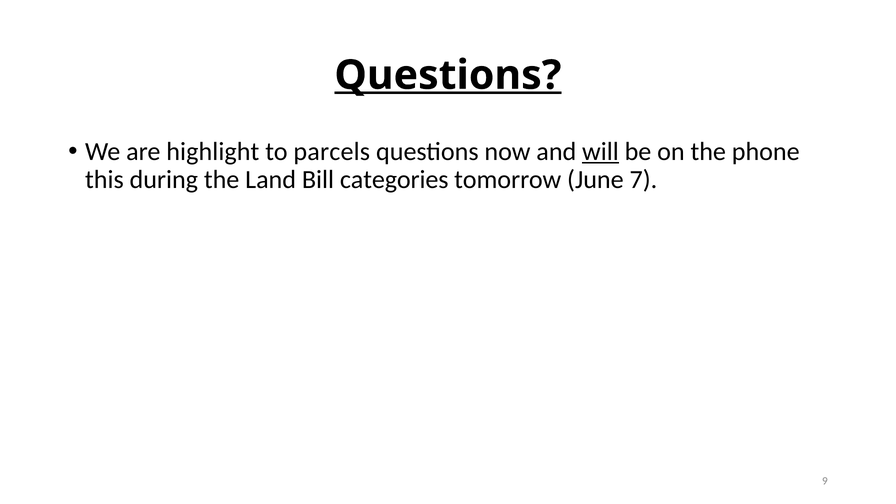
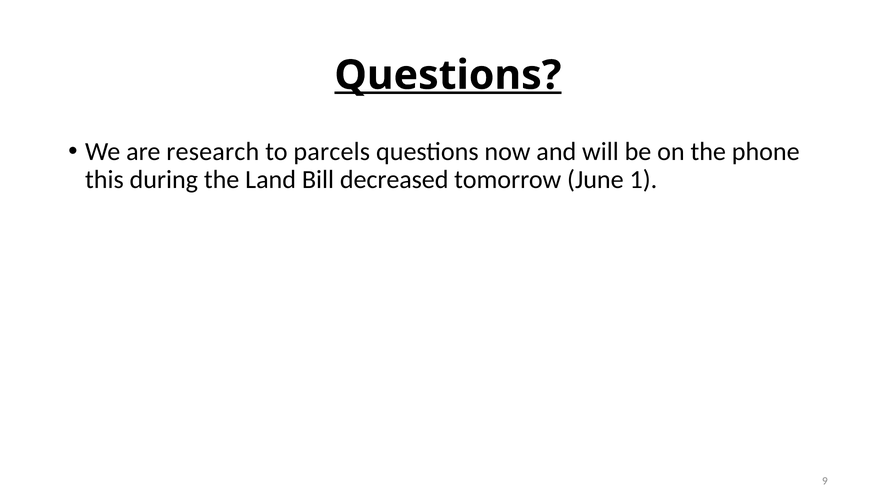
highlight: highlight -> research
will underline: present -> none
categories: categories -> decreased
7: 7 -> 1
